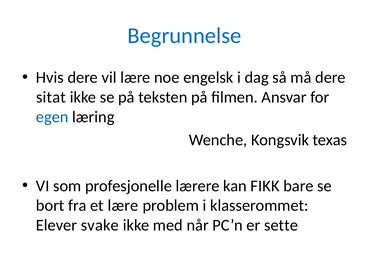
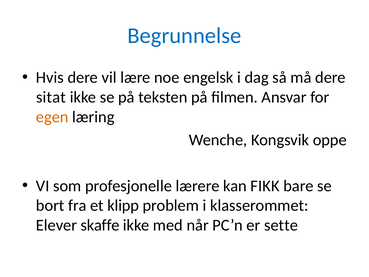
egen colour: blue -> orange
texas: texas -> oppe
et lære: lære -> klipp
svake: svake -> skaffe
